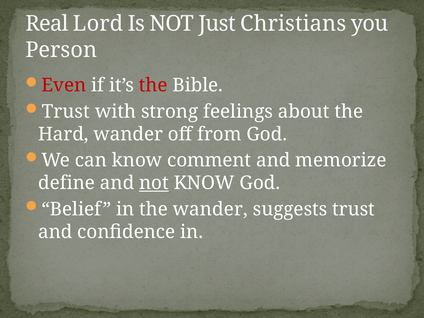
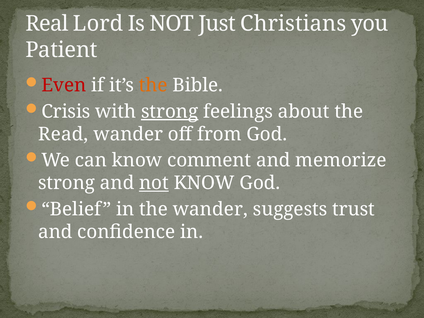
Person: Person -> Patient
the at (153, 85) colour: red -> orange
Trust at (66, 112): Trust -> Crisis
strong at (170, 112) underline: none -> present
Hard: Hard -> Read
define at (67, 183): define -> strong
